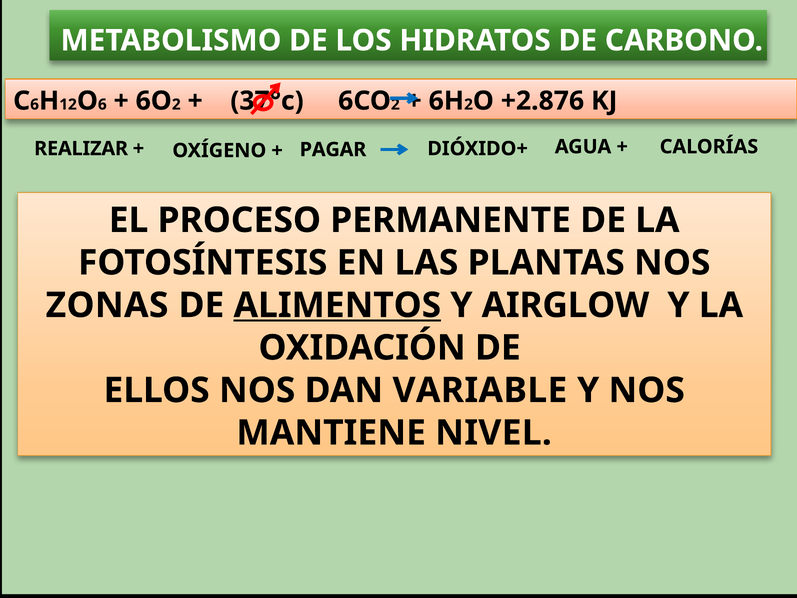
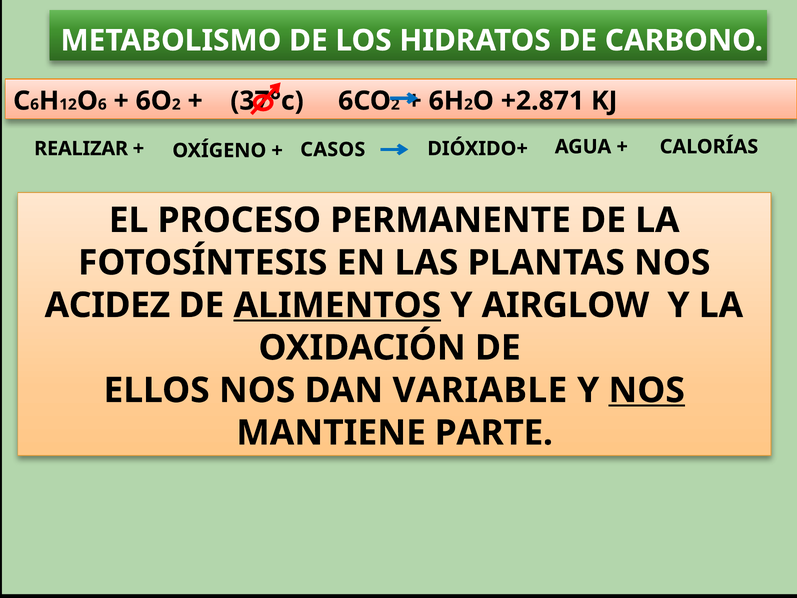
+2.876: +2.876 -> +2.871
PAGAR: PAGAR -> CASOS
ZONAS: ZONAS -> ACIDEZ
NOS at (647, 390) underline: none -> present
NIVEL: NIVEL -> PARTE
